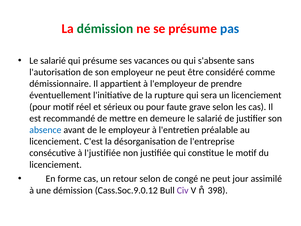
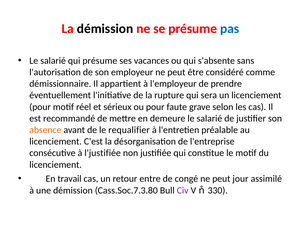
démission at (105, 29) colour: green -> black
absence colour: blue -> orange
le employeur: employeur -> requalifier
forme: forme -> travail
retour selon: selon -> entre
Cass.Soc.9.0.12: Cass.Soc.9.0.12 -> Cass.Soc.7.3.80
398: 398 -> 330
